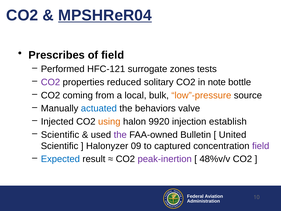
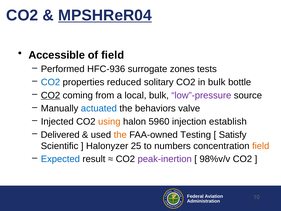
Prescribes: Prescribes -> Accessible
HFC-121: HFC-121 -> HFC-936
CO2 at (50, 82) colour: purple -> blue
in note: note -> bulk
CO2 at (50, 95) underline: none -> present
low”-pressure colour: orange -> purple
9920: 9920 -> 5960
Scientific at (60, 135): Scientific -> Delivered
the at (120, 135) colour: purple -> orange
Bulletin: Bulletin -> Testing
United: United -> Satisfy
09: 09 -> 25
captured: captured -> numbers
field at (261, 146) colour: purple -> orange
48%v/v: 48%v/v -> 98%v/v
